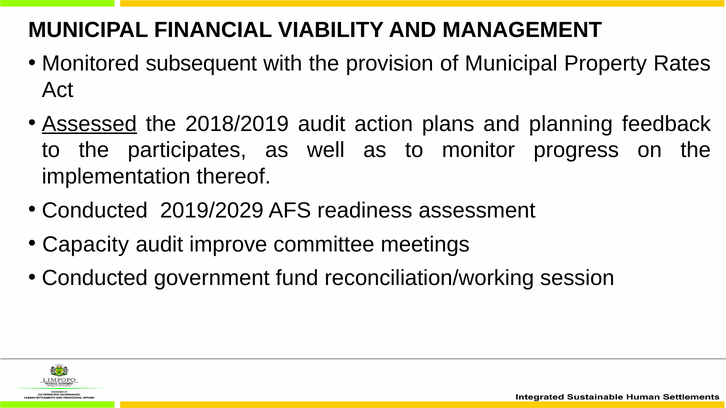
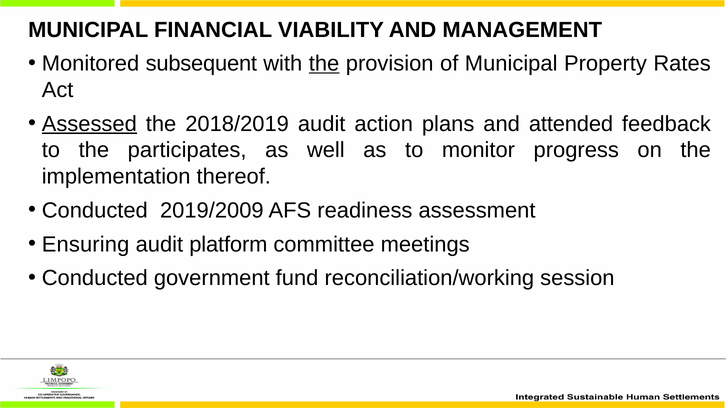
the at (324, 64) underline: none -> present
planning: planning -> attended
2019/2029: 2019/2029 -> 2019/2009
Capacity: Capacity -> Ensuring
improve: improve -> platform
